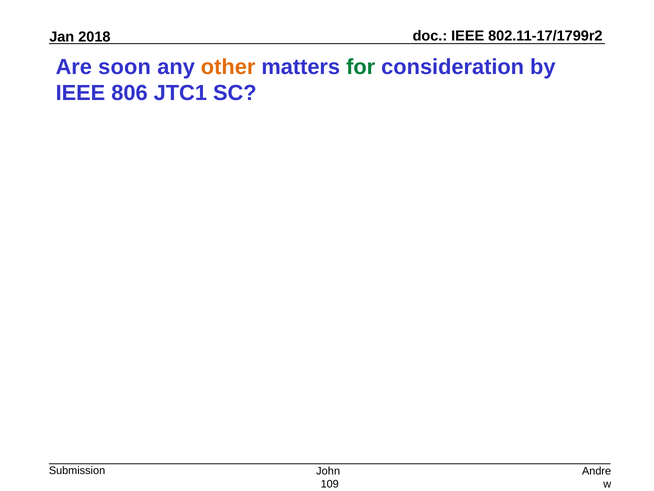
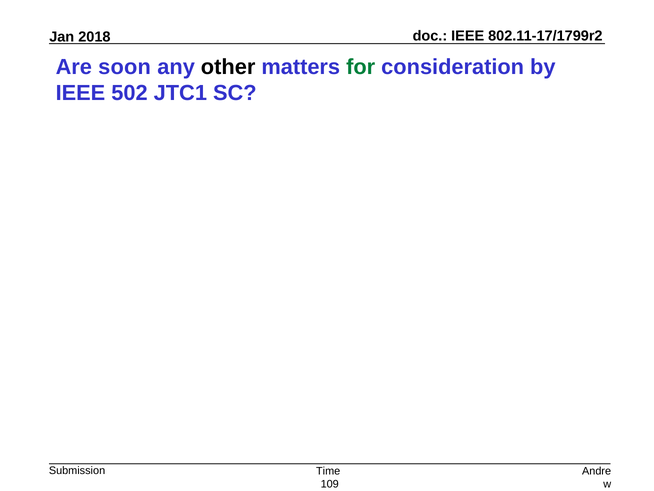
other colour: orange -> black
806: 806 -> 502
John: John -> Time
